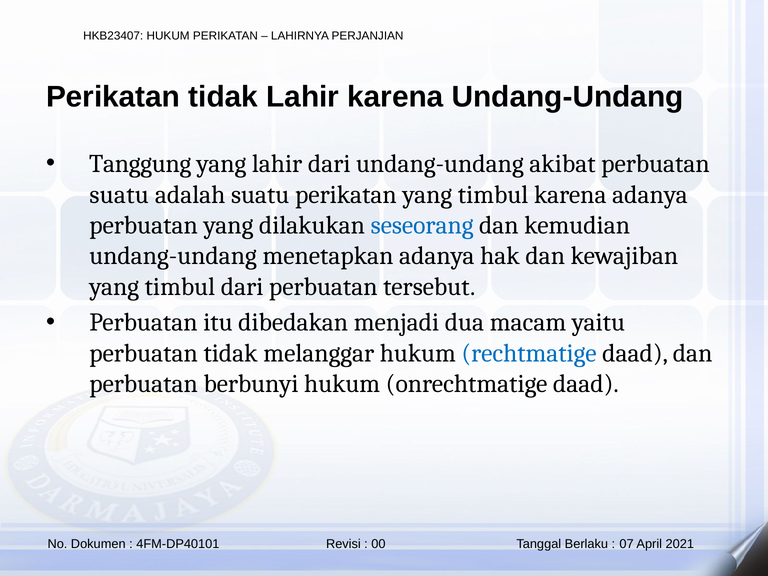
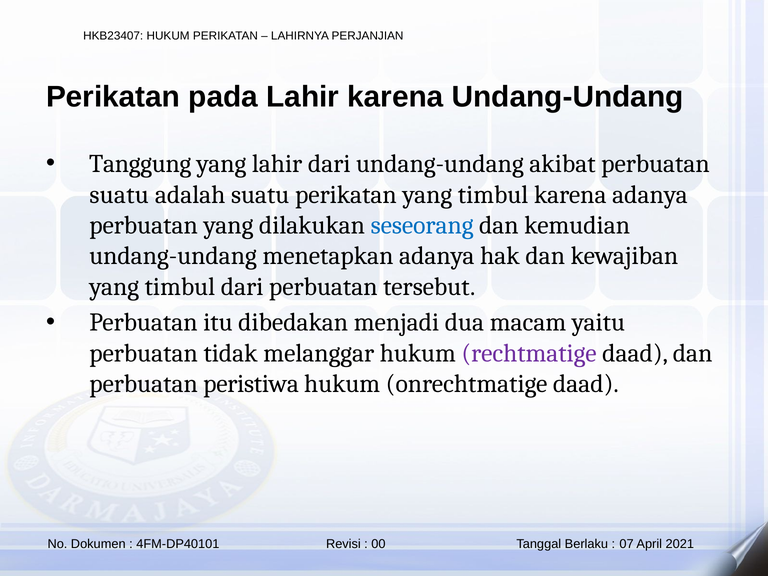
Perikatan tidak: tidak -> pada
rechtmatige colour: blue -> purple
berbunyi: berbunyi -> peristiwa
